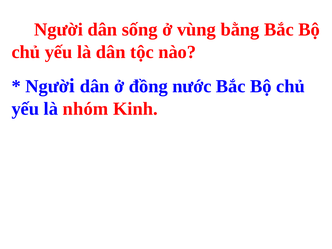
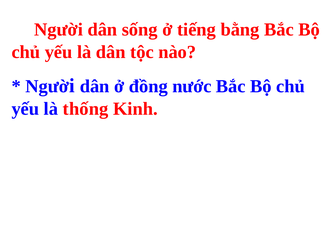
vùng: vùng -> tiếng
nhóm: nhóm -> thống
